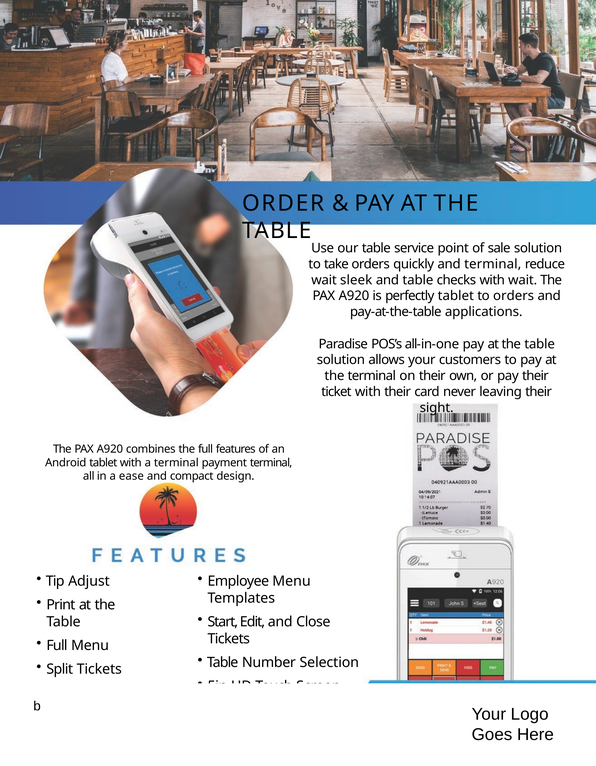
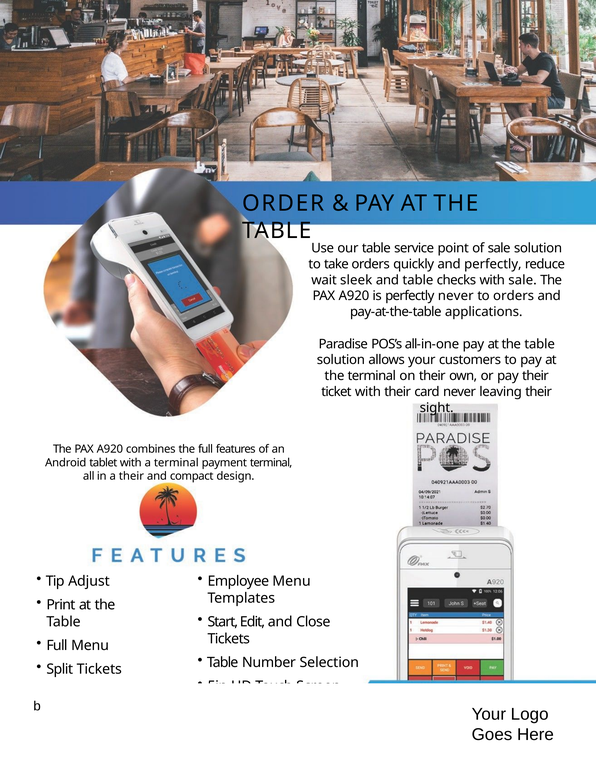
and terminal: terminal -> perfectly
with wait: wait -> sale
perfectly tablet: tablet -> never
a ease: ease -> their
